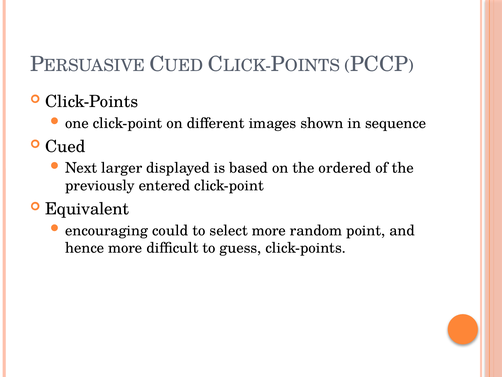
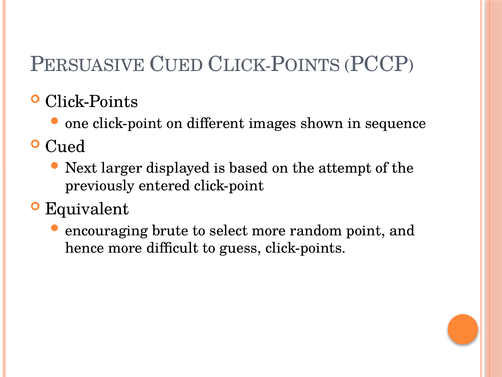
ordered: ordered -> attempt
could: could -> brute
